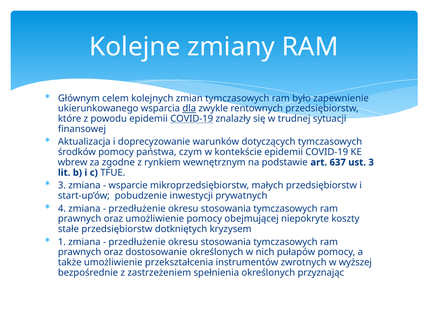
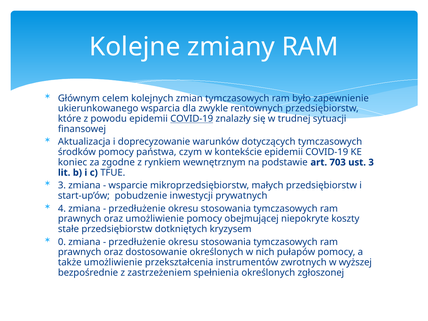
dla underline: present -> none
wbrew: wbrew -> koniec
637: 637 -> 703
1: 1 -> 0
przyznając: przyznając -> zgłoszonej
